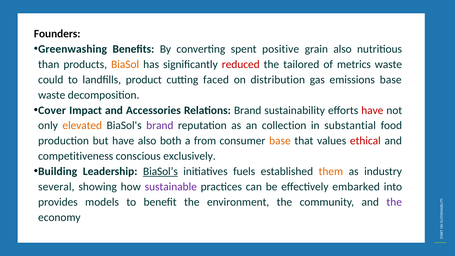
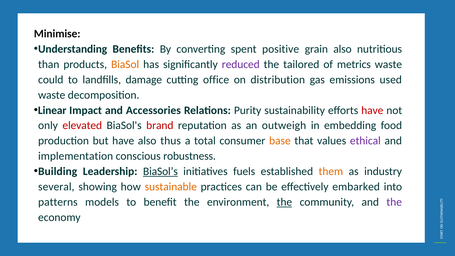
Founders: Founders -> Minimise
Greenwashing: Greenwashing -> Understanding
reduced colour: red -> purple
product: product -> damage
faced: faced -> office
emissions base: base -> used
Cover: Cover -> Linear
Relations Brand: Brand -> Purity
elevated colour: orange -> red
brand at (160, 126) colour: purple -> red
collection: collection -> outweigh
substantial: substantial -> embedding
both: both -> thus
from: from -> total
ethical colour: red -> purple
competitiveness: competitiveness -> implementation
exclusively: exclusively -> robustness
sustainable colour: purple -> orange
provides: provides -> patterns
the at (284, 202) underline: none -> present
